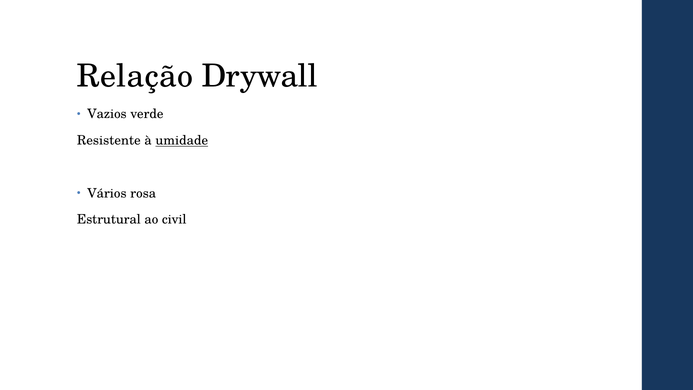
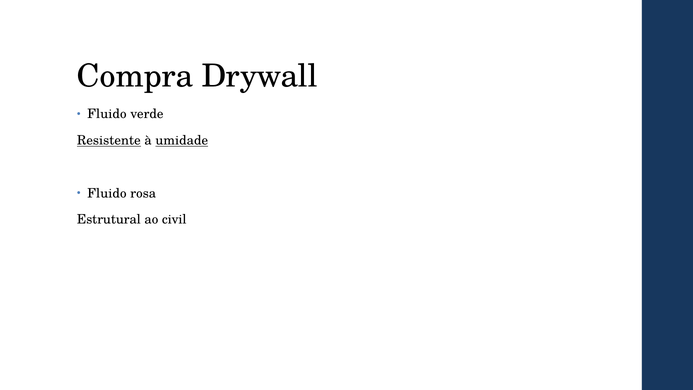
Relação: Relação -> Compra
Vazios at (107, 114): Vazios -> Fluido
Resistente underline: none -> present
Vários at (107, 193): Vários -> Fluido
